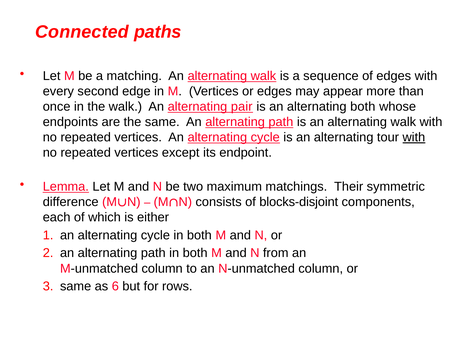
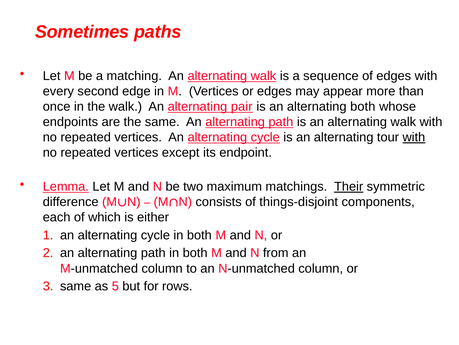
Connected: Connected -> Sometimes
Their underline: none -> present
blocks-disjoint: blocks-disjoint -> things-disjoint
6: 6 -> 5
